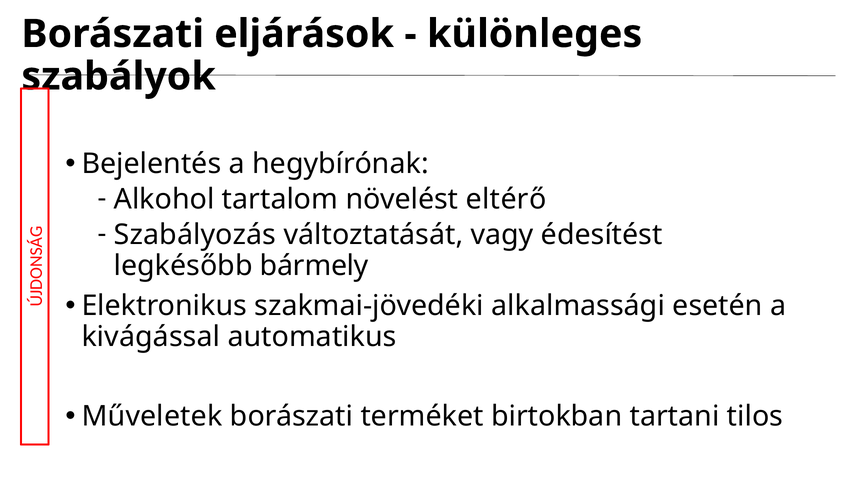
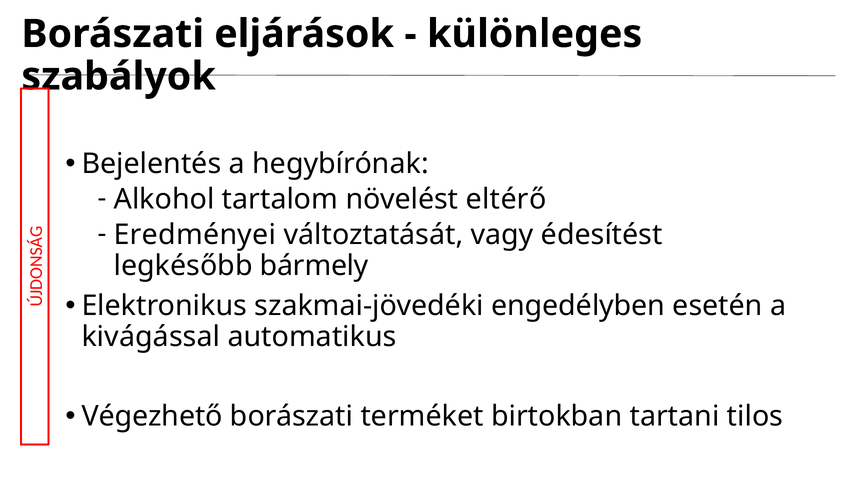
Szabályozás: Szabályozás -> Eredményei
alkalmassági: alkalmassági -> engedélyben
Műveletek: Műveletek -> Végezhető
